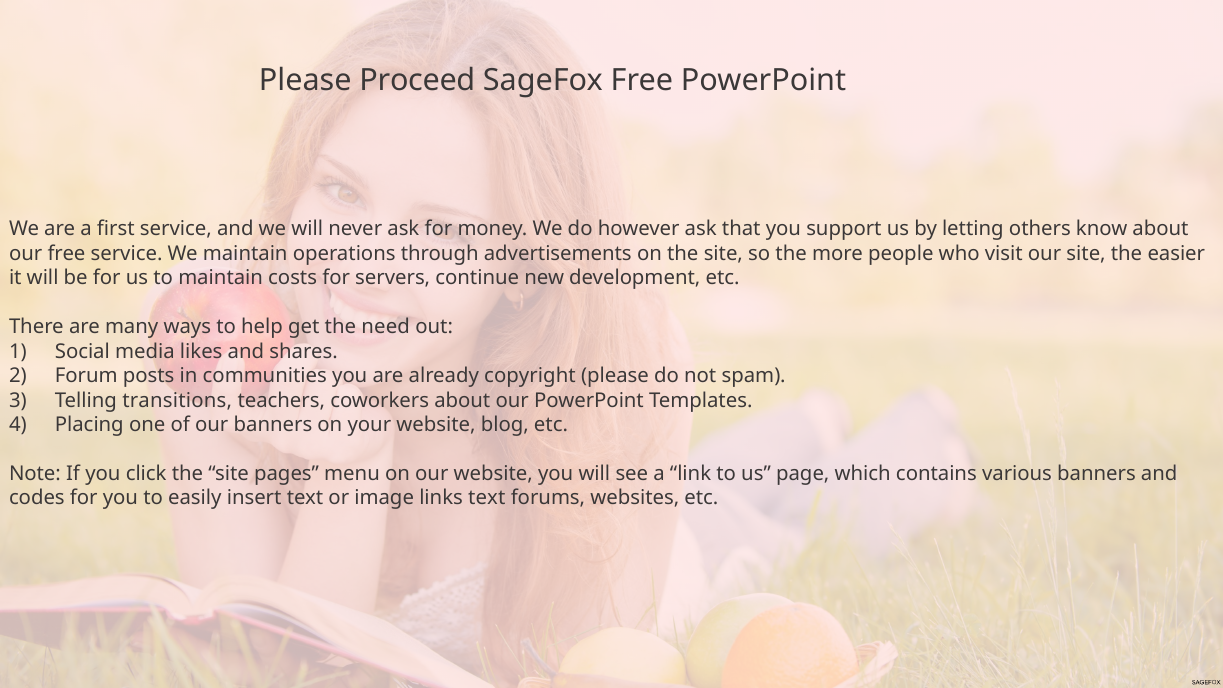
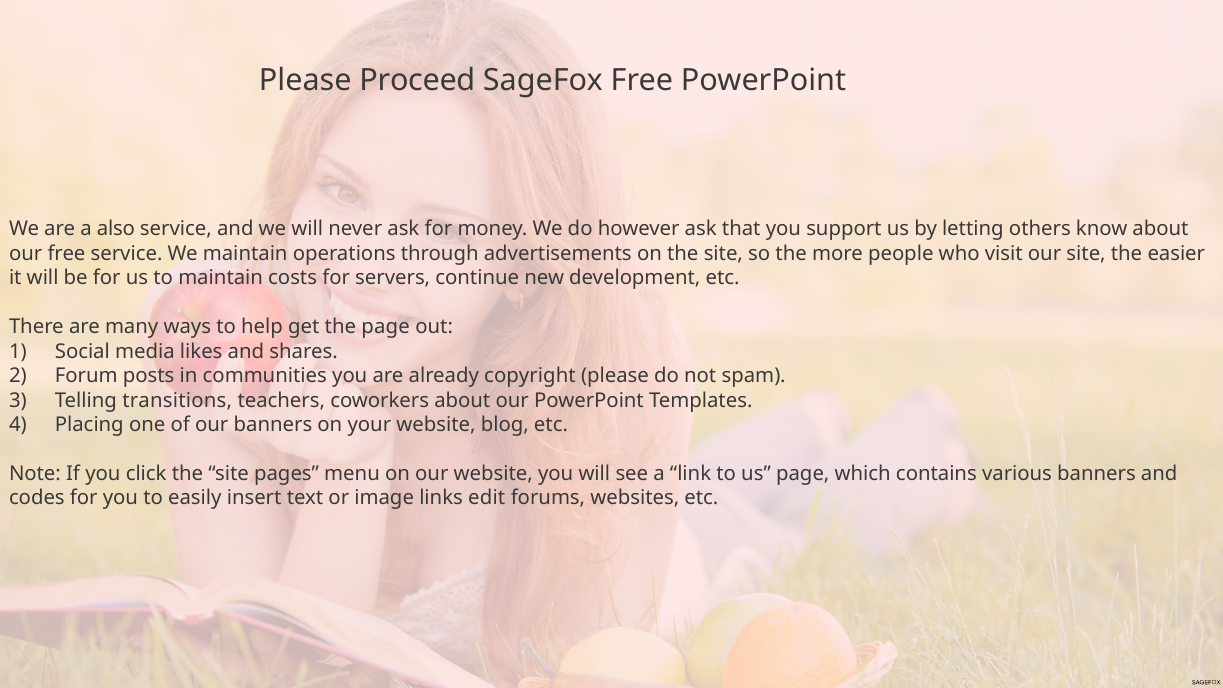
first: first -> also
the need: need -> page
links text: text -> edit
